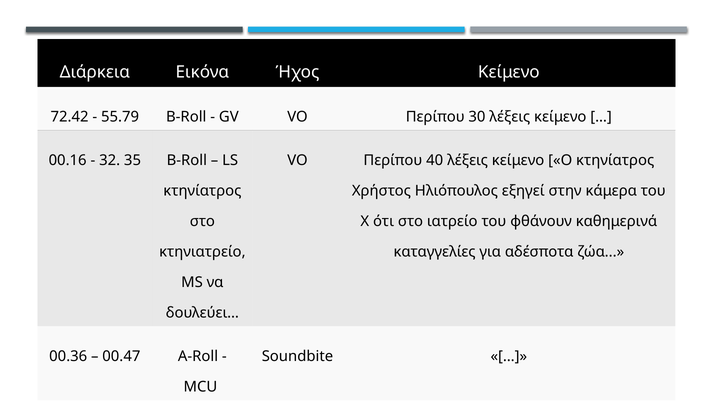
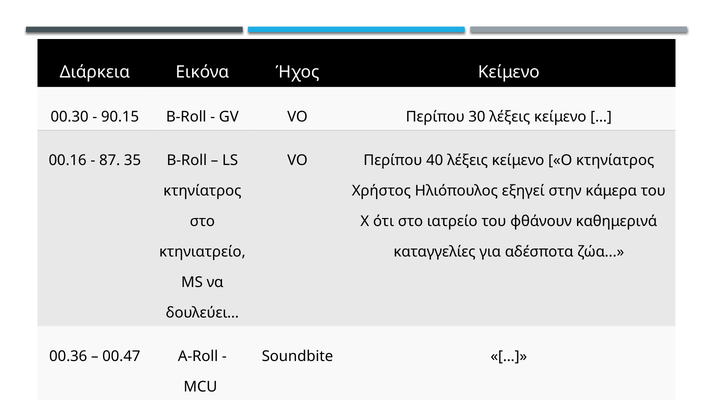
72.42: 72.42 -> 00.30
55.79: 55.79 -> 90.15
32: 32 -> 87
